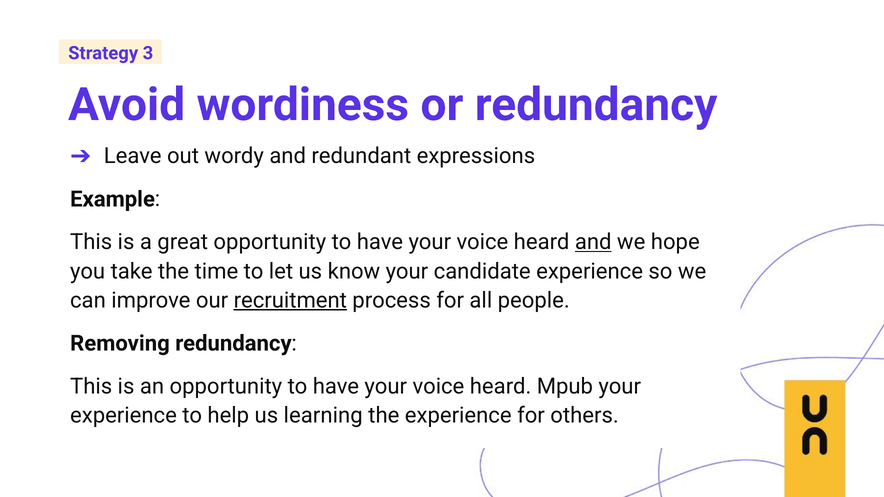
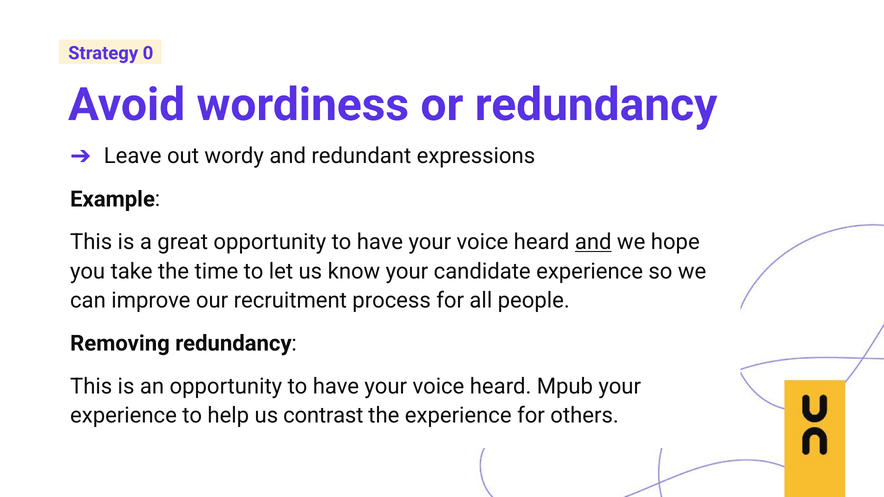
3: 3 -> 0
recruitment underline: present -> none
learning: learning -> contrast
